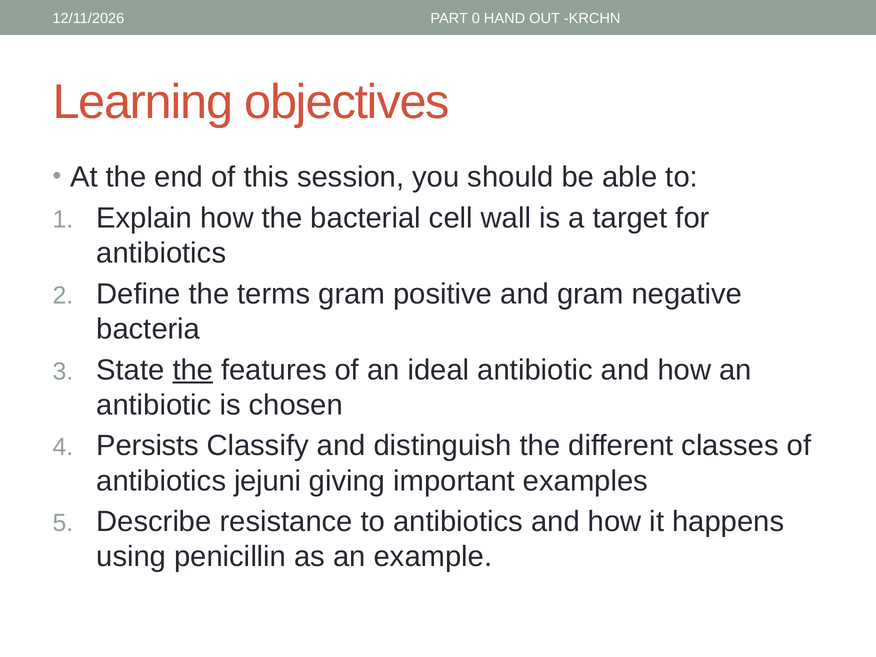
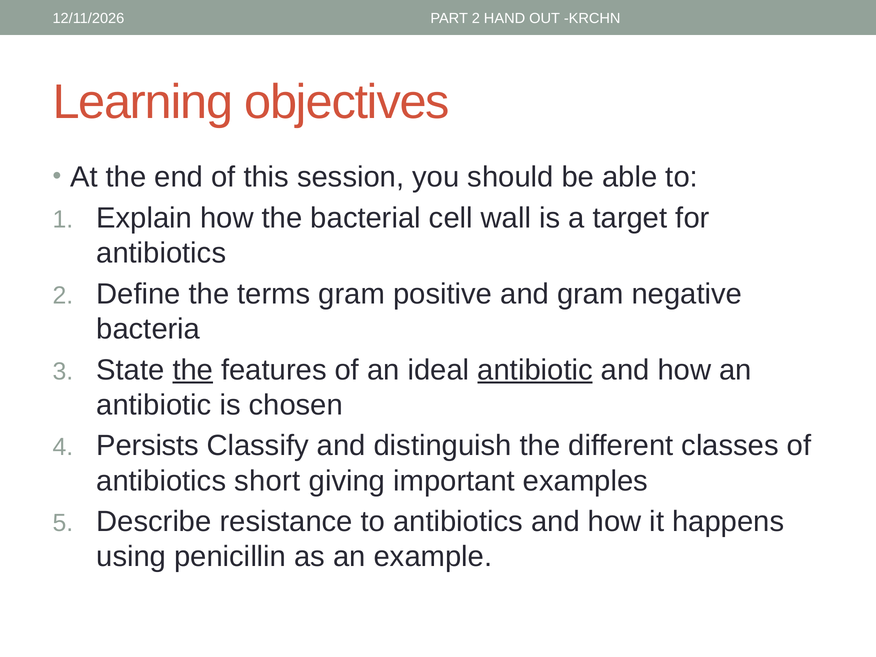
PART 0: 0 -> 2
antibiotic at (535, 370) underline: none -> present
jejuni: jejuni -> short
